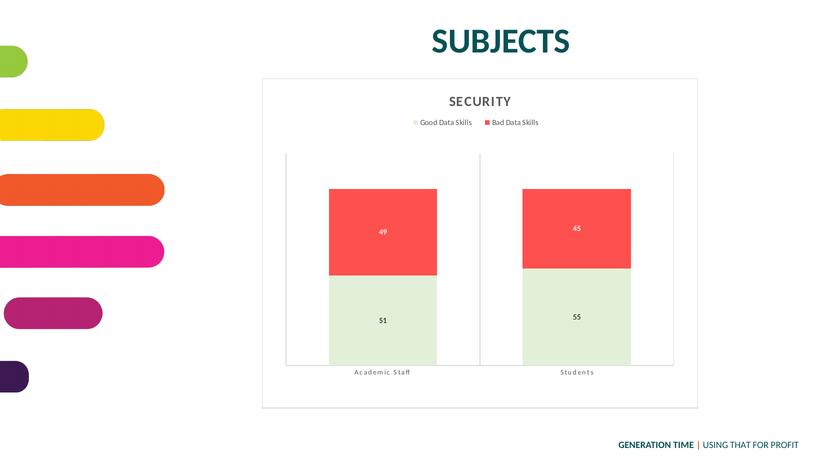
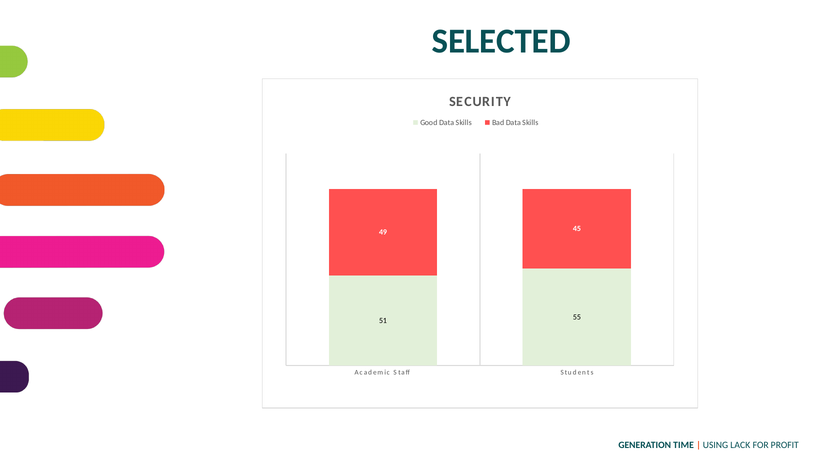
SUBJECTS: SUBJECTS -> SELECTED
THAT: THAT -> LACK
